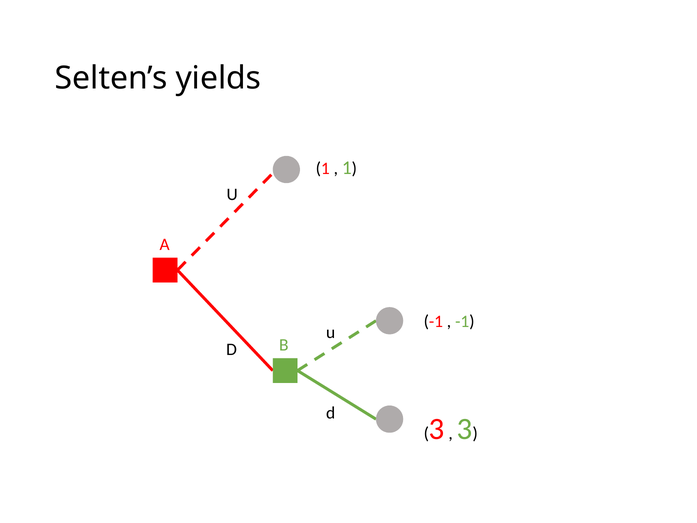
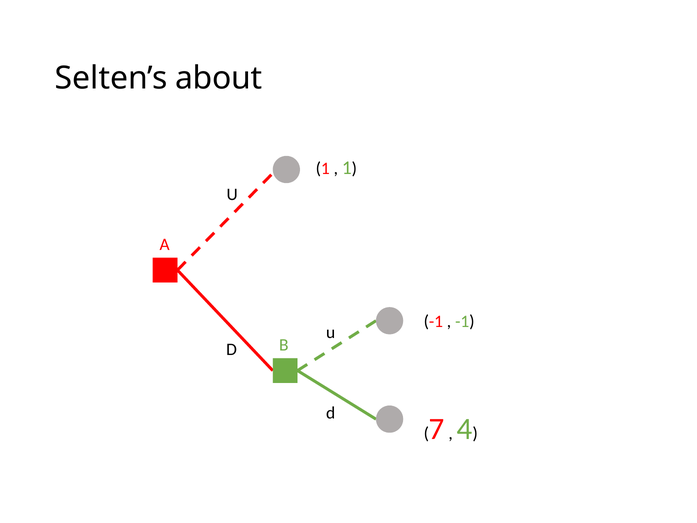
yields: yields -> about
3 at (437, 429): 3 -> 7
3 at (465, 429): 3 -> 4
